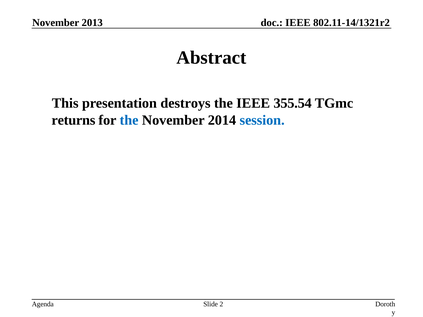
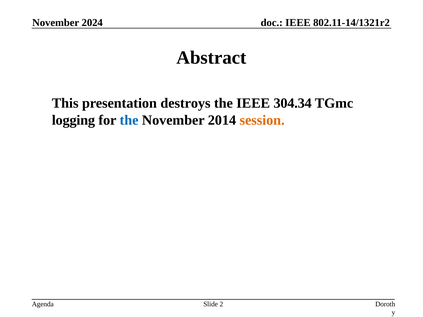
2013: 2013 -> 2024
355.54: 355.54 -> 304.34
returns: returns -> logging
session colour: blue -> orange
